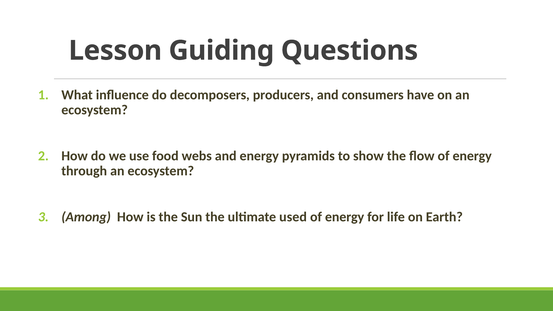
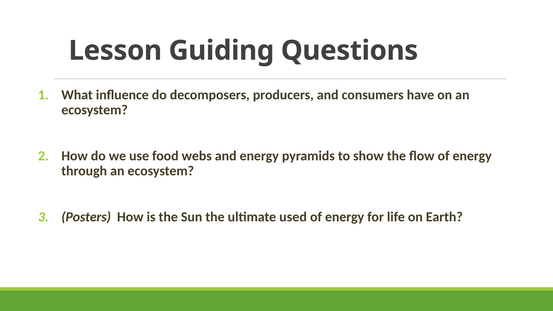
Among: Among -> Posters
